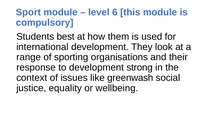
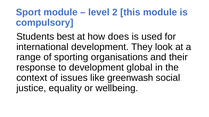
6: 6 -> 2
them: them -> does
strong: strong -> global
